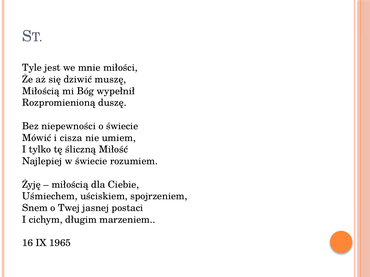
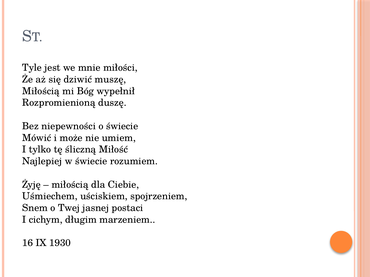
cisza: cisza -> może
1965: 1965 -> 1930
